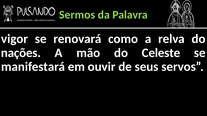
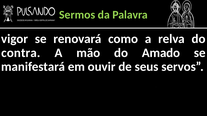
nações: nações -> contra
Celeste: Celeste -> Amado
